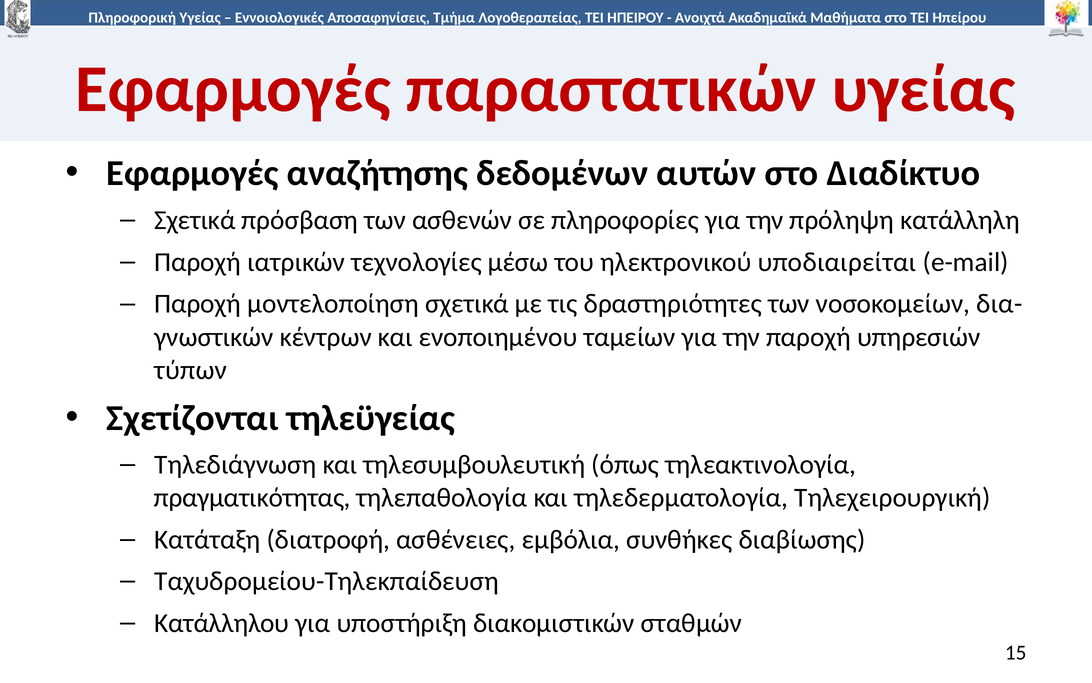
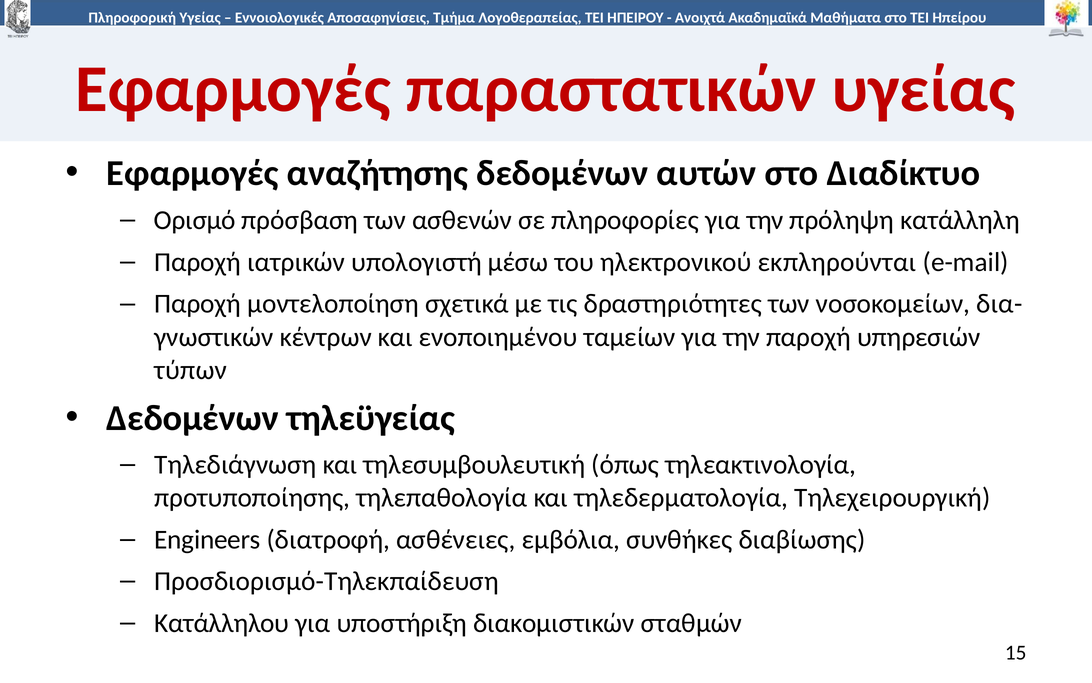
Σχετικά at (195, 220): Σχετικά -> Ορισμό
τεχνολογίες: τεχνολογίες -> υπολογιστή
υποδιαιρείται: υποδιαιρείται -> εκπληρούνται
Σχετίζονται at (192, 418): Σχετίζονται -> Δεδομένων
πραγματικότητας: πραγματικότητας -> προτυποποίησης
Κατάταξη: Κατάταξη -> Engineers
Ταχυδρομείου-Τηλεκπαίδευση: Ταχυδρομείου-Τηλεκπαίδευση -> Προσδιορισμό-Τηλεκπαίδευση
